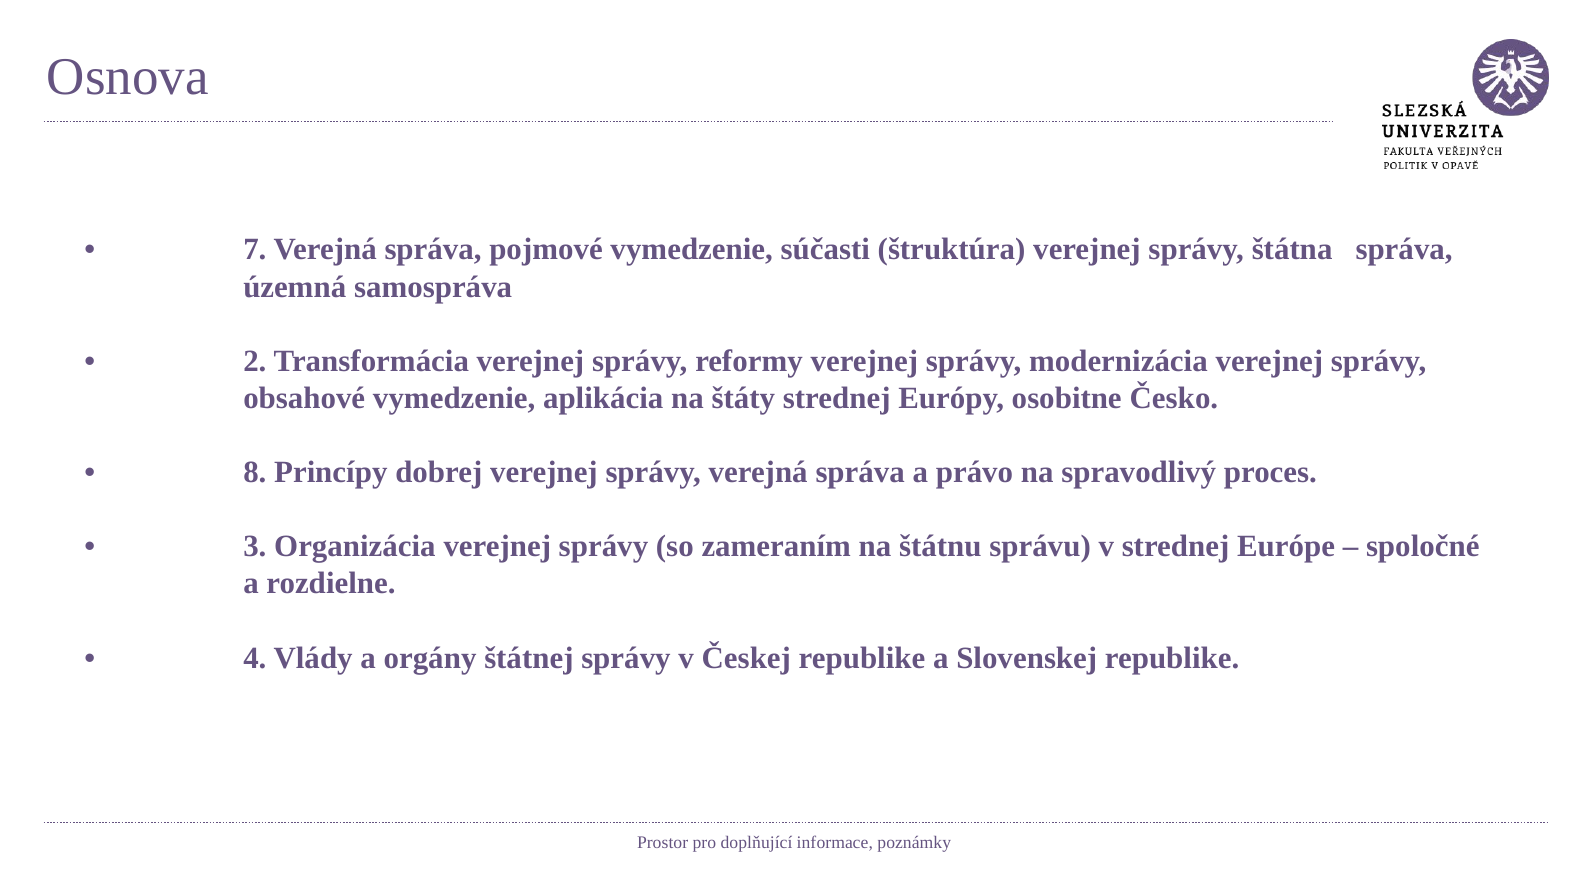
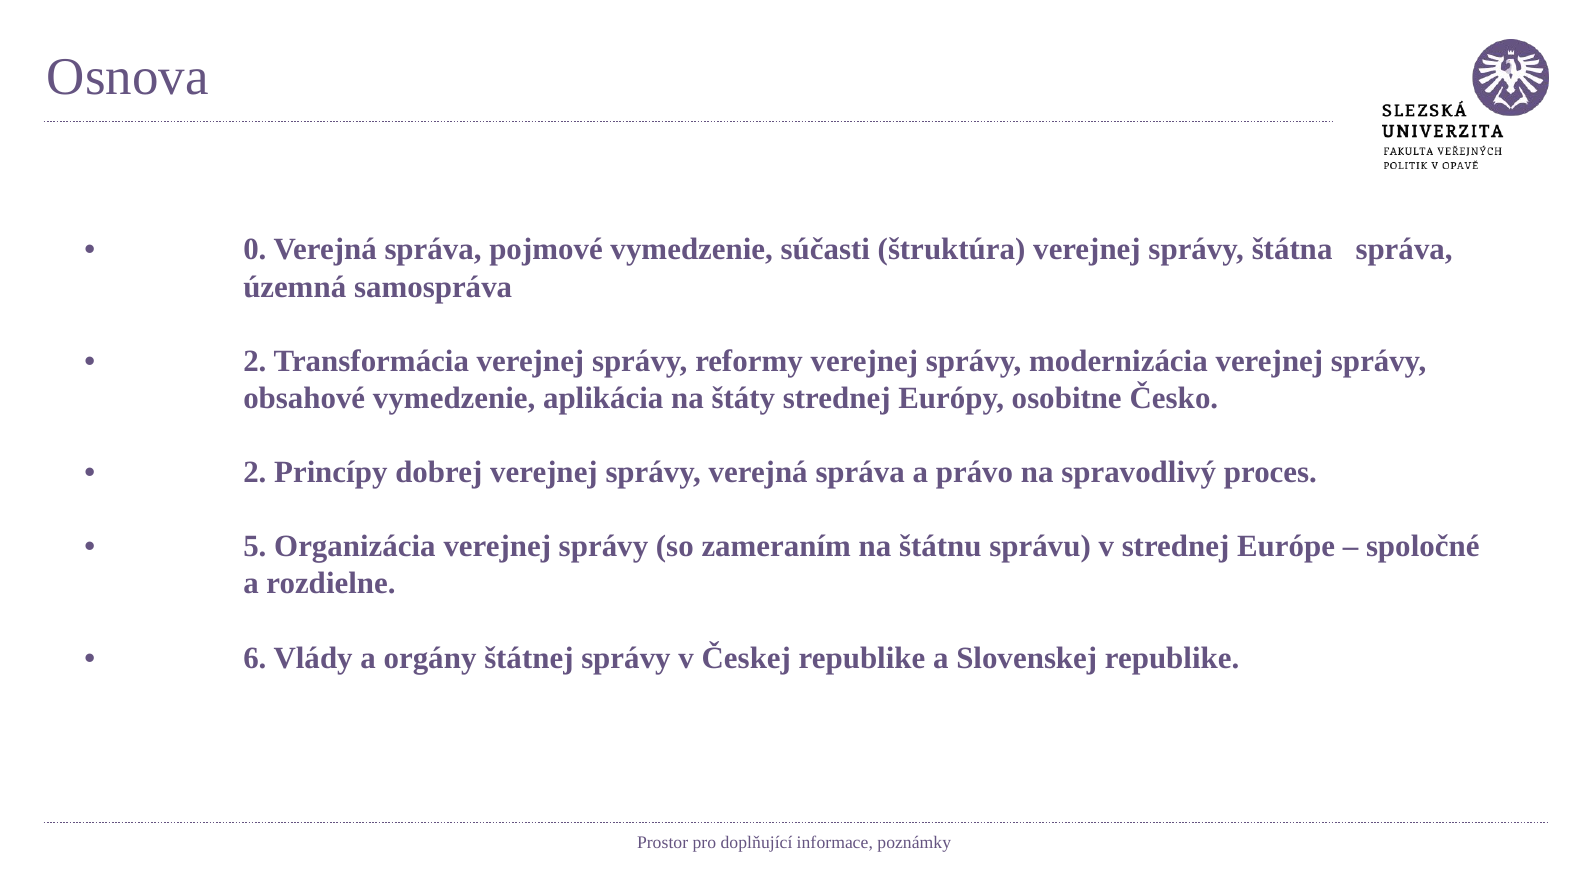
7: 7 -> 0
8 at (255, 472): 8 -> 2
3: 3 -> 5
4: 4 -> 6
